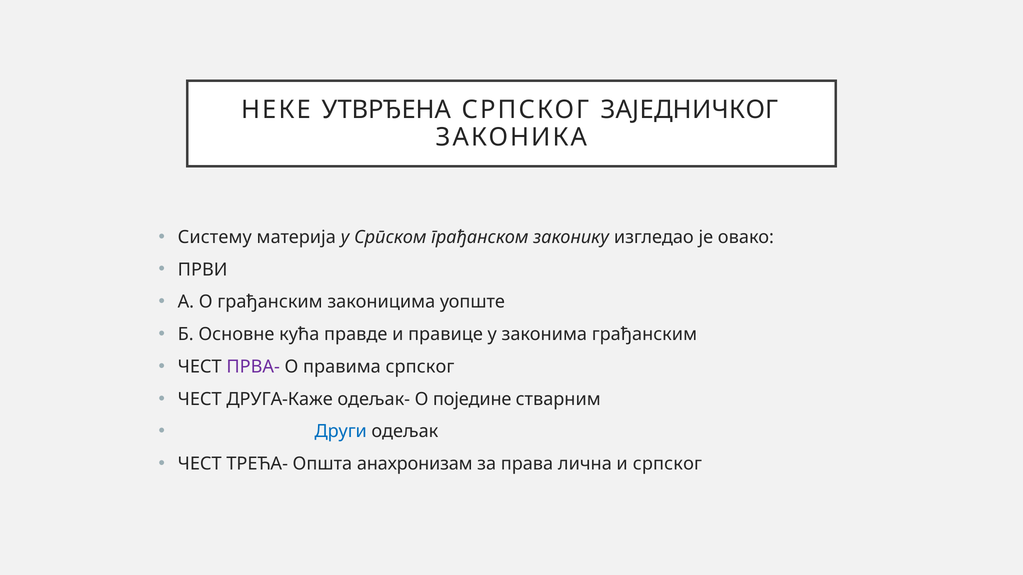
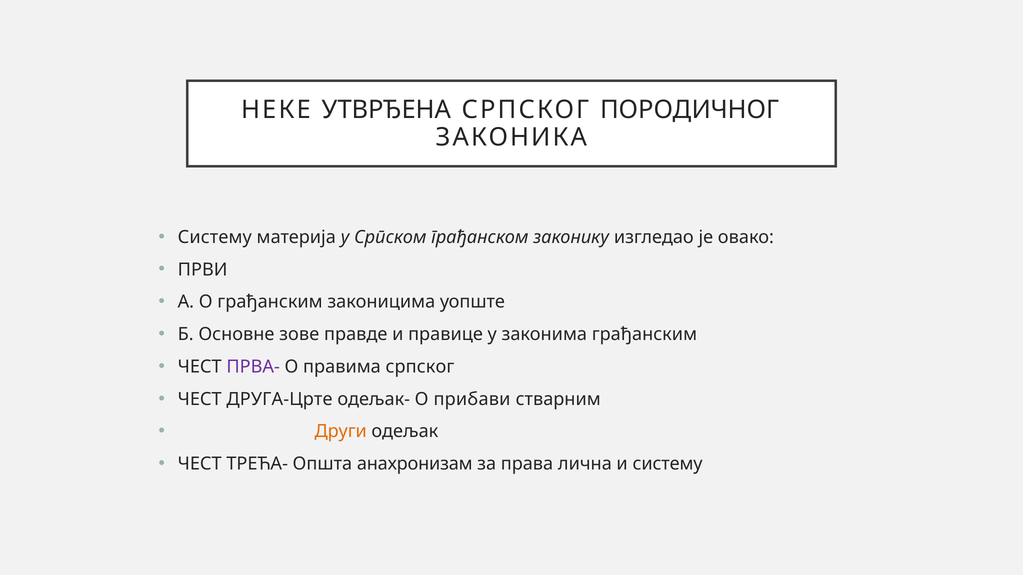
ЗАЈЕДНИЧКОГ: ЗАЈЕДНИЧКОГ -> ПОРОДИЧНОГ
кућа: кућа -> зове
ДРУГА-Каже: ДРУГА-Каже -> ДРУГА-Црте
поједине: поједине -> прибави
Други colour: blue -> orange
и српског: српског -> систему
